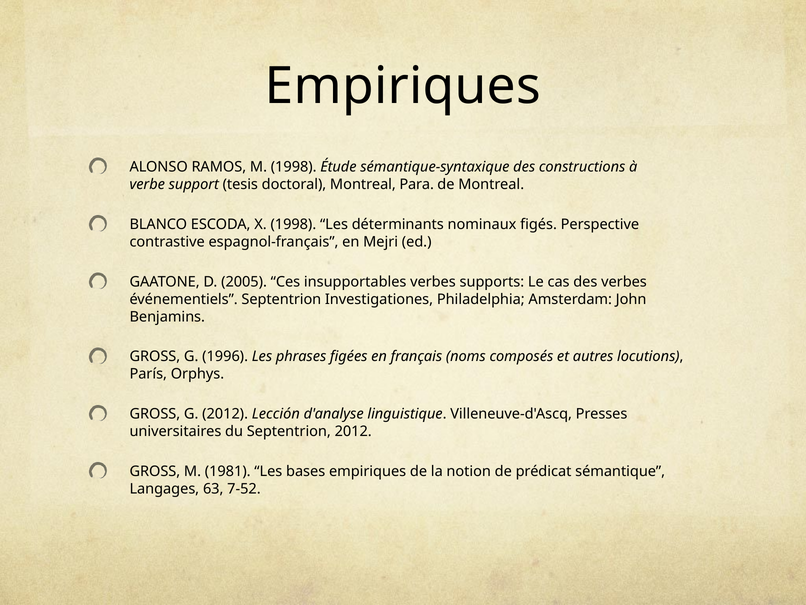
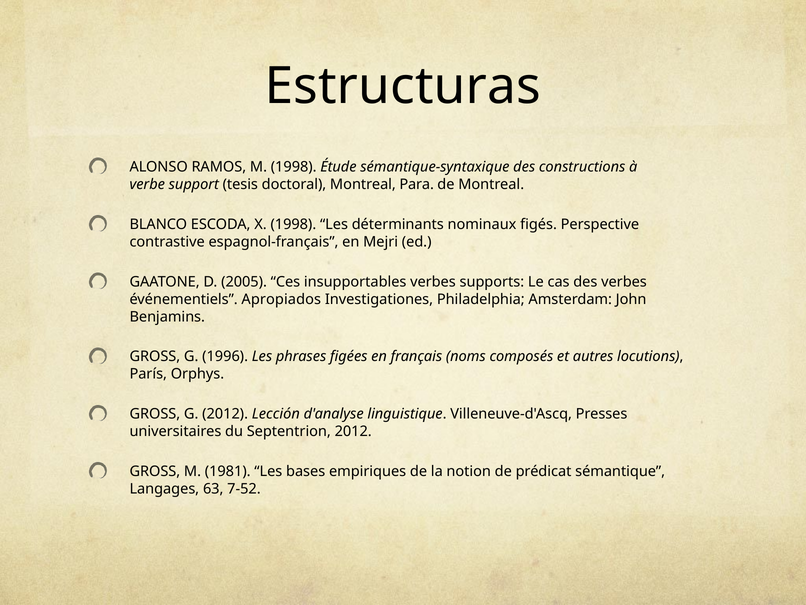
Empiriques at (403, 86): Empiriques -> Estructuras
événementiels Septentrion: Septentrion -> Apropiados
